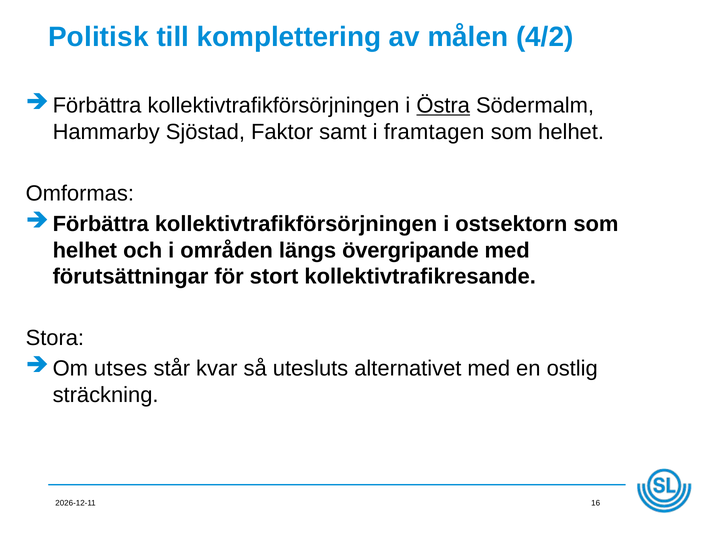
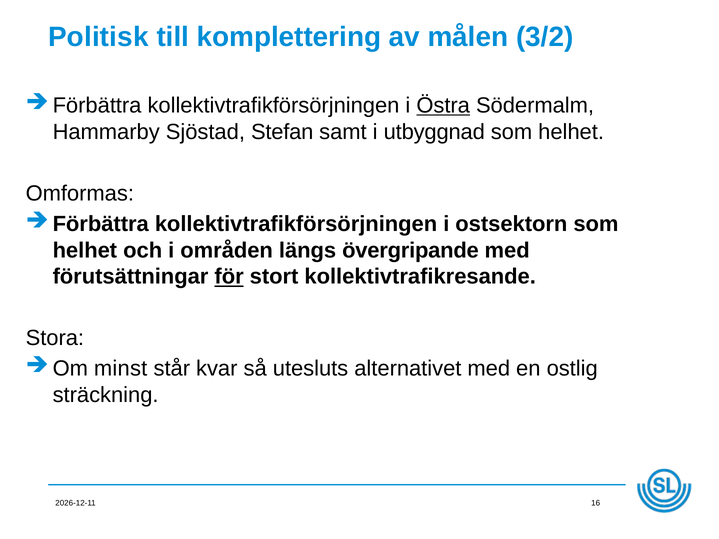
4/2: 4/2 -> 3/2
Faktor: Faktor -> Stefan
framtagen: framtagen -> utbyggnad
för underline: none -> present
utses: utses -> minst
